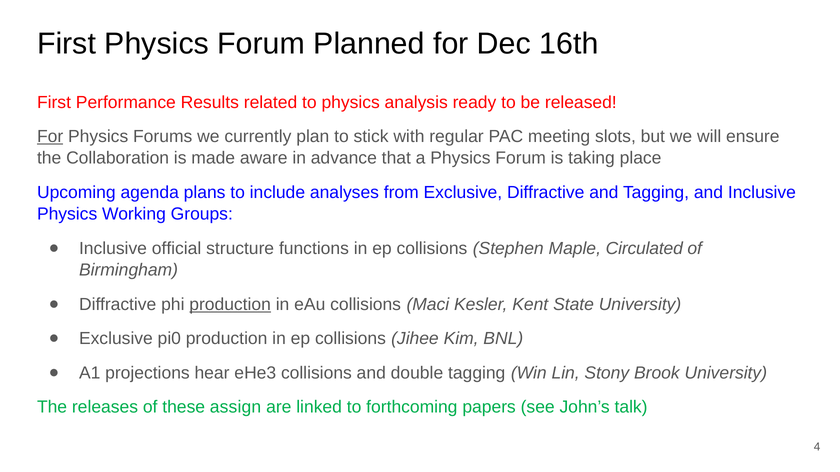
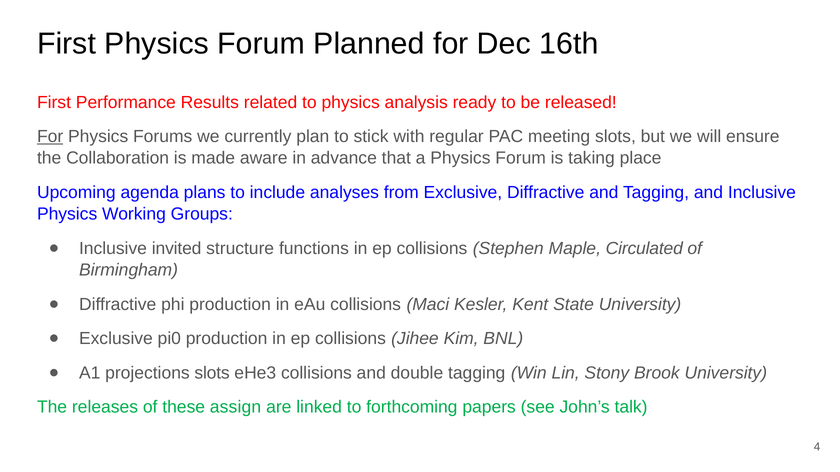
official: official -> invited
production at (230, 305) underline: present -> none
projections hear: hear -> slots
